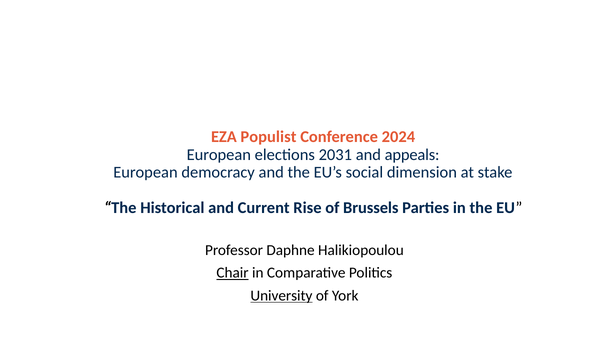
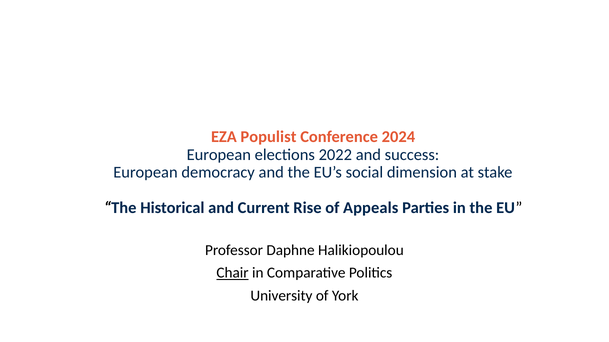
2031: 2031 -> 2022
appeals: appeals -> success
Brussels: Brussels -> Appeals
University underline: present -> none
